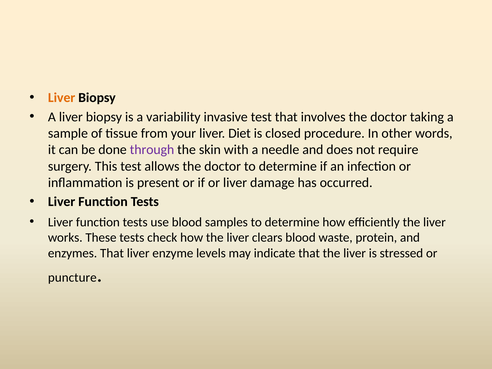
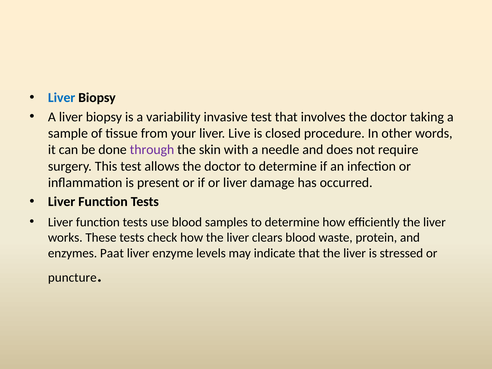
Liver at (62, 98) colour: orange -> blue
Diet: Diet -> Live
enzymes That: That -> Paat
